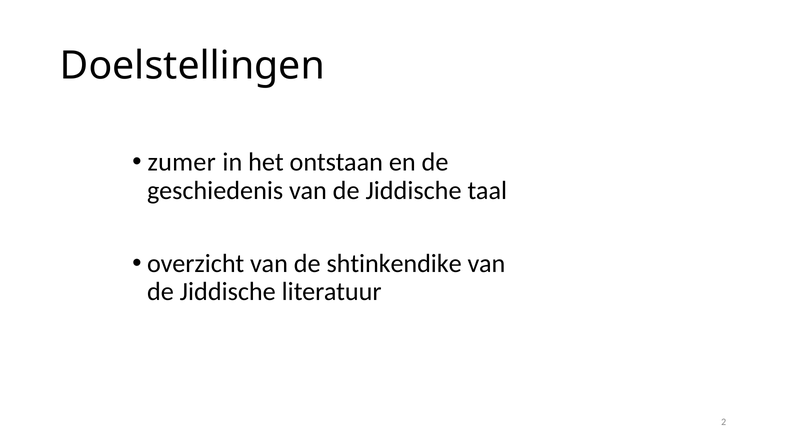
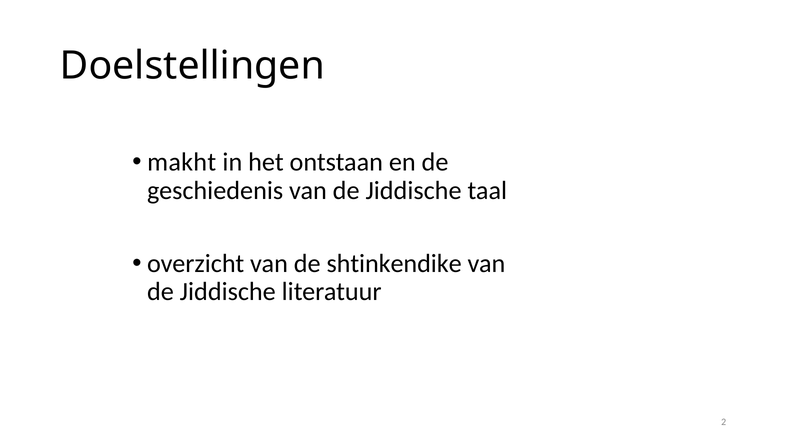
zumer: zumer -> makht
